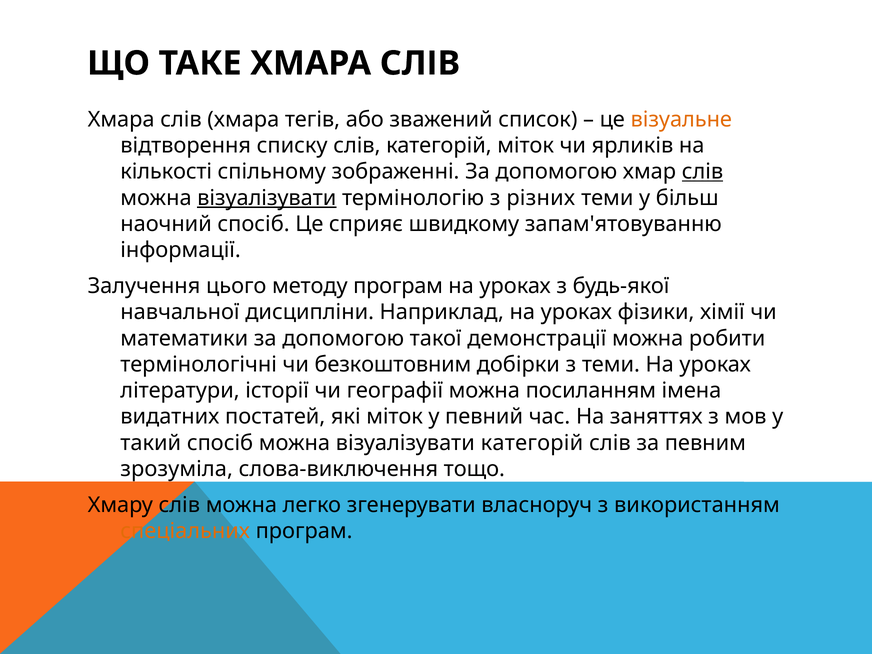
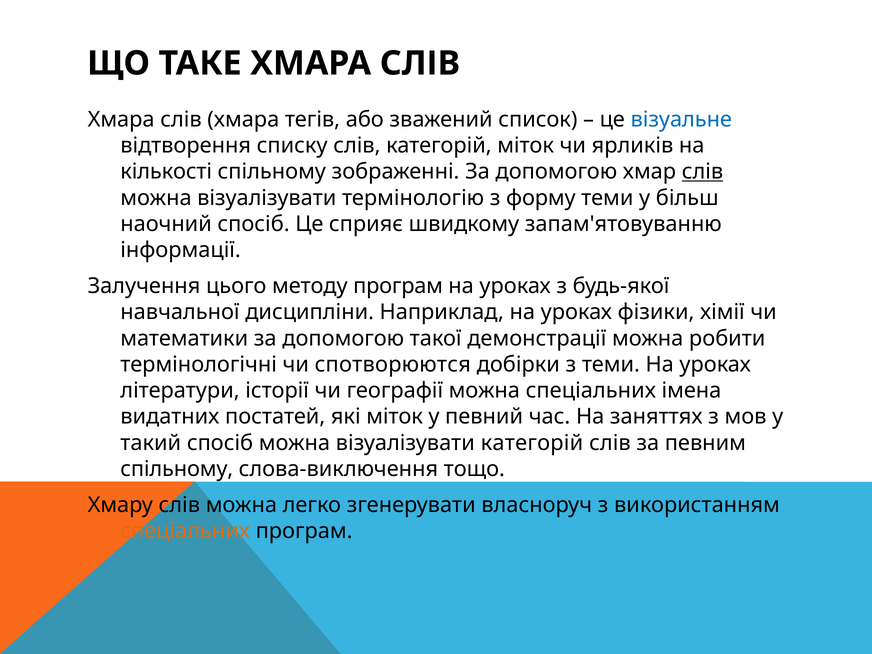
візуальне colour: orange -> blue
візуалізувати at (267, 198) underline: present -> none
різних: різних -> форму
безкоштовним: безкоштовним -> спотворюются
можна посиланням: посиланням -> спеціальних
зрозуміла at (177, 469): зрозуміла -> спільному
